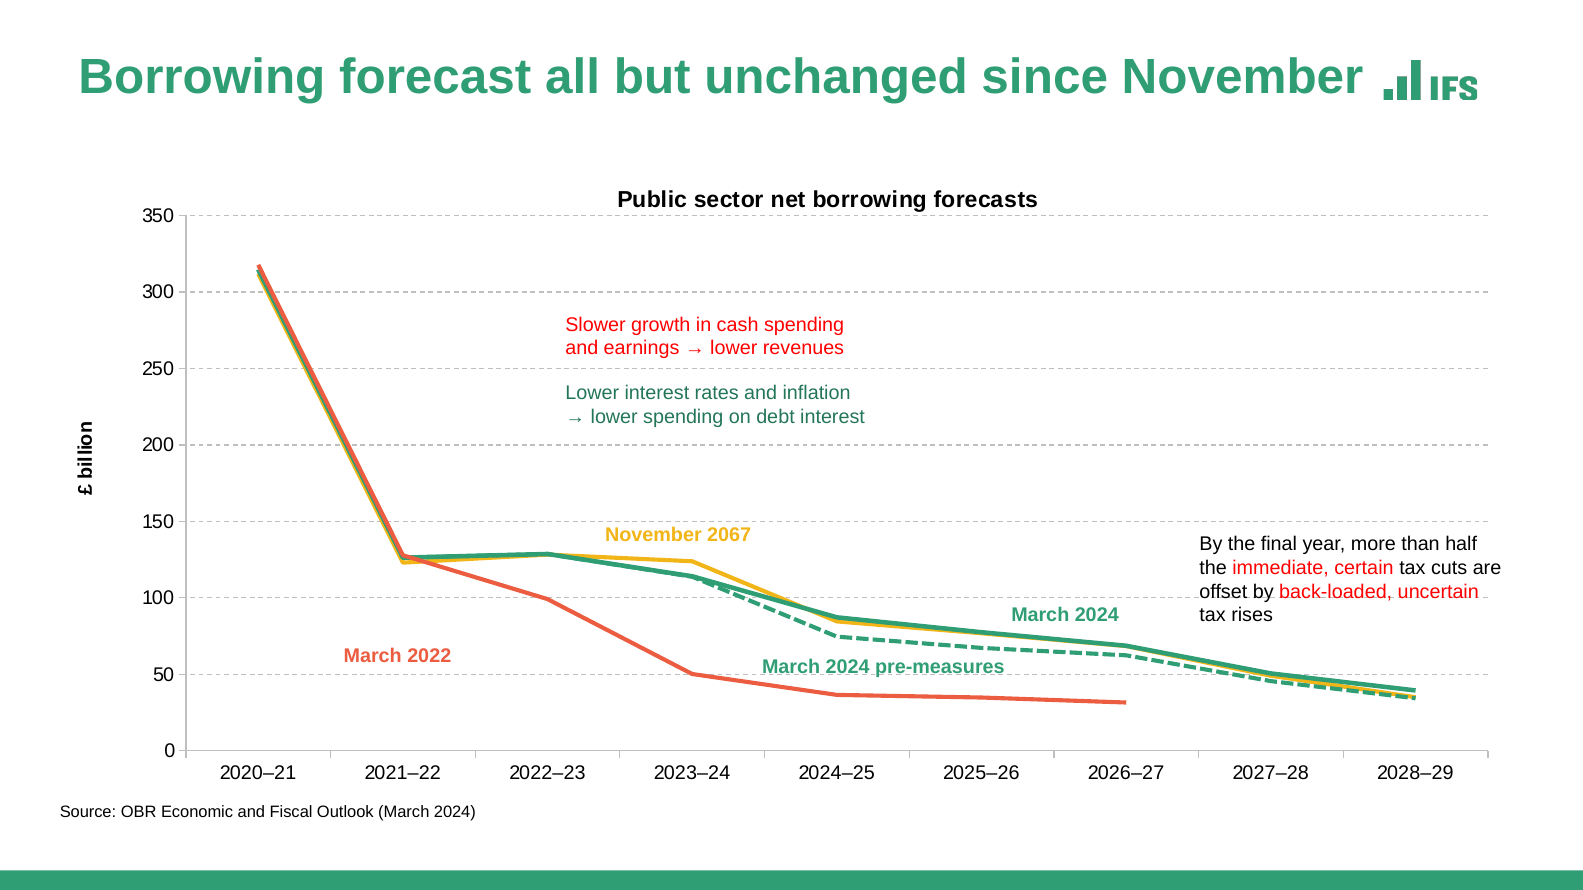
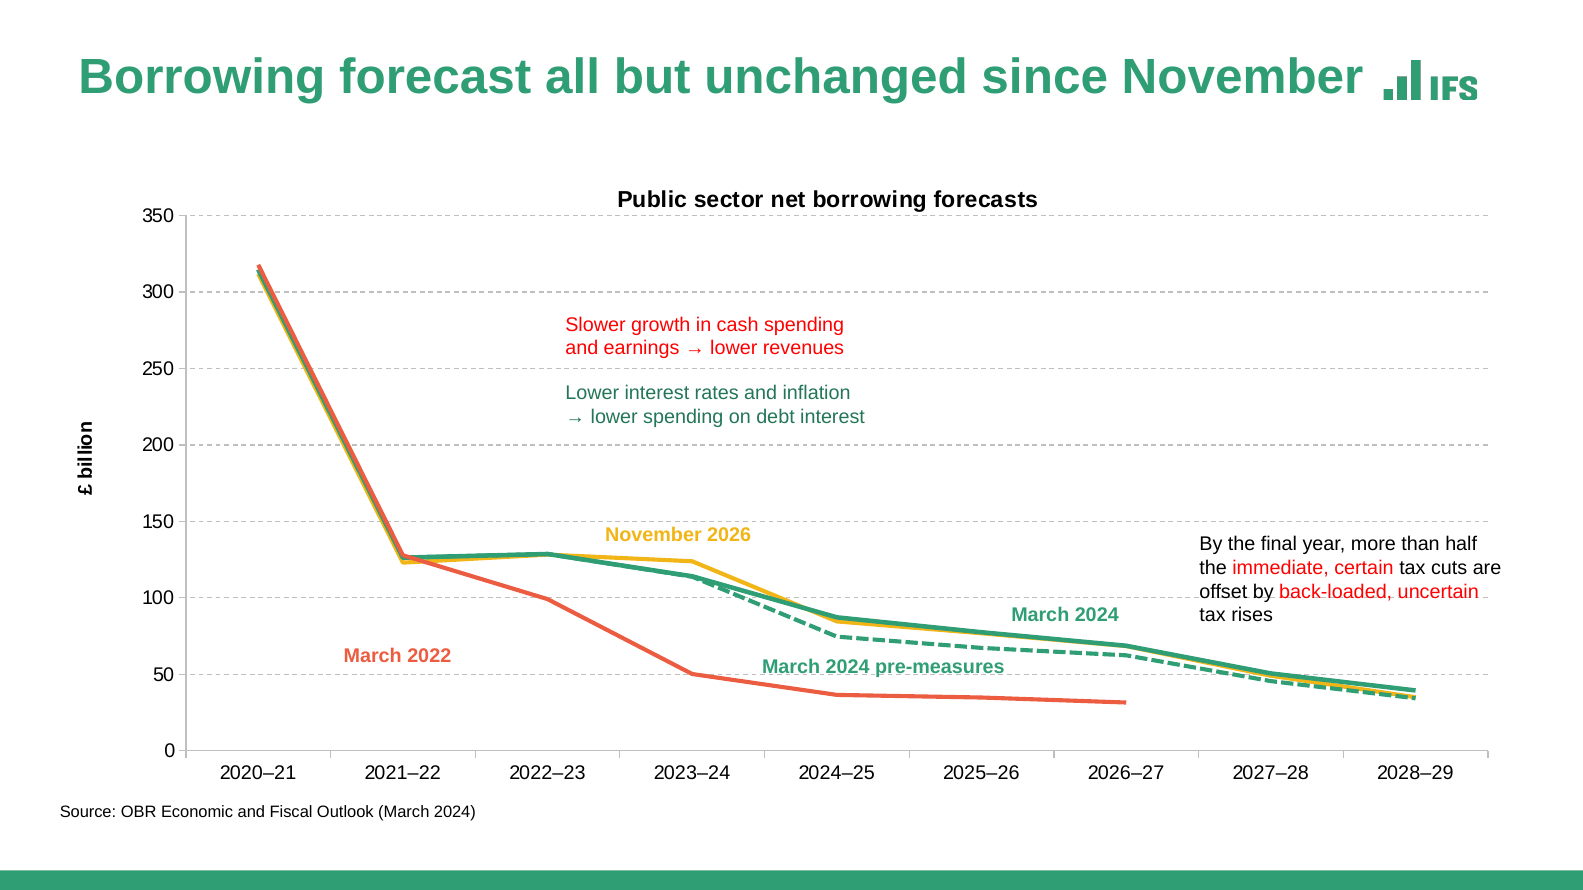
2067: 2067 -> 2026
